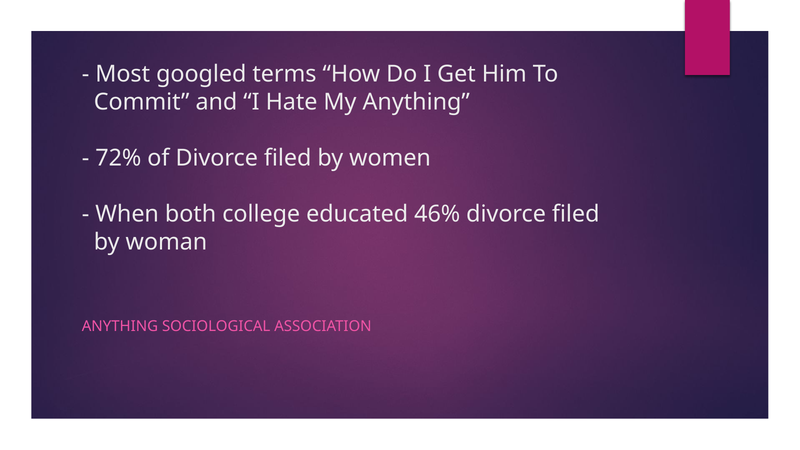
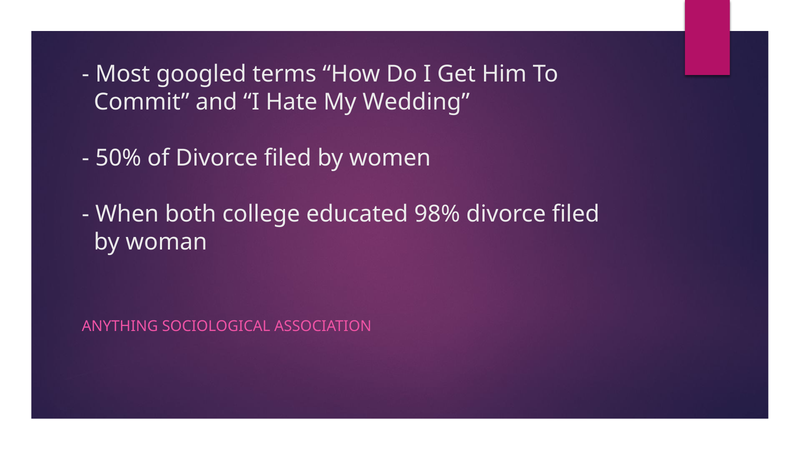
My Anything: Anything -> Wedding
72%: 72% -> 50%
46%: 46% -> 98%
